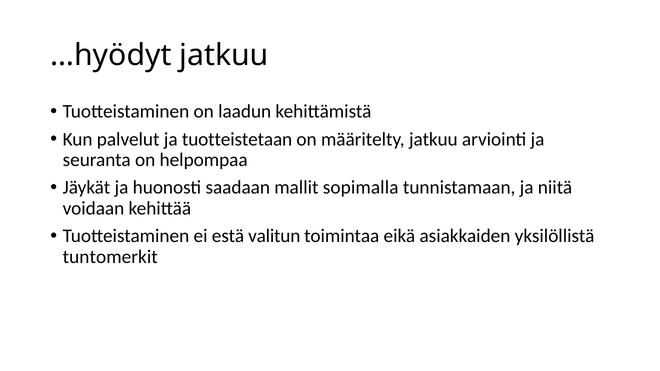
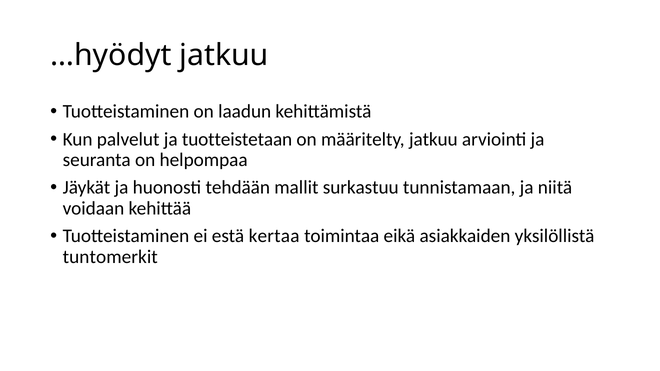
saadaan: saadaan -> tehdään
sopimalla: sopimalla -> surkastuu
valitun: valitun -> kertaa
